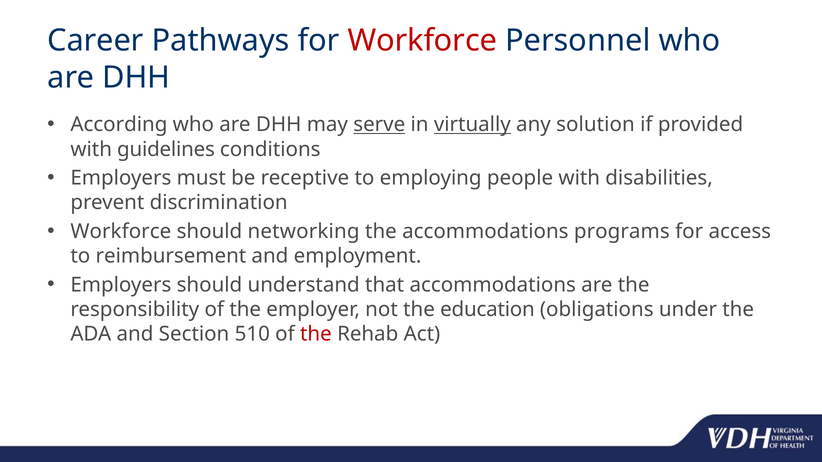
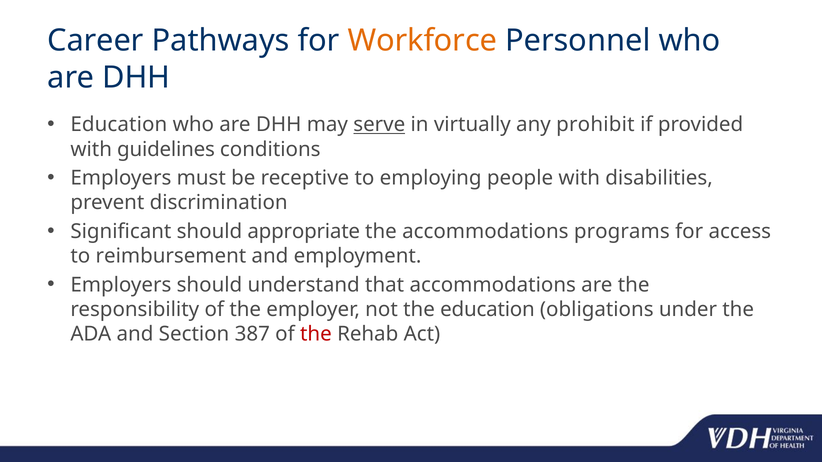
Workforce at (422, 41) colour: red -> orange
According at (119, 125): According -> Education
virtually underline: present -> none
solution: solution -> prohibit
Workforce at (121, 232): Workforce -> Significant
networking: networking -> appropriate
510: 510 -> 387
